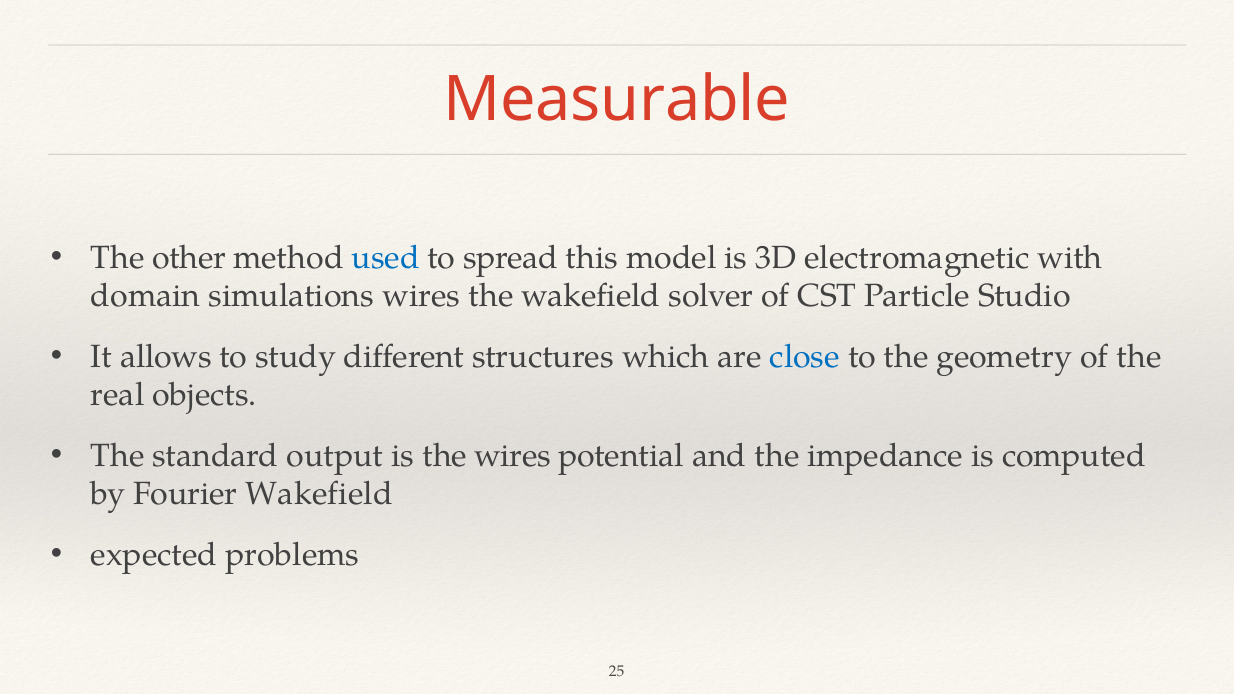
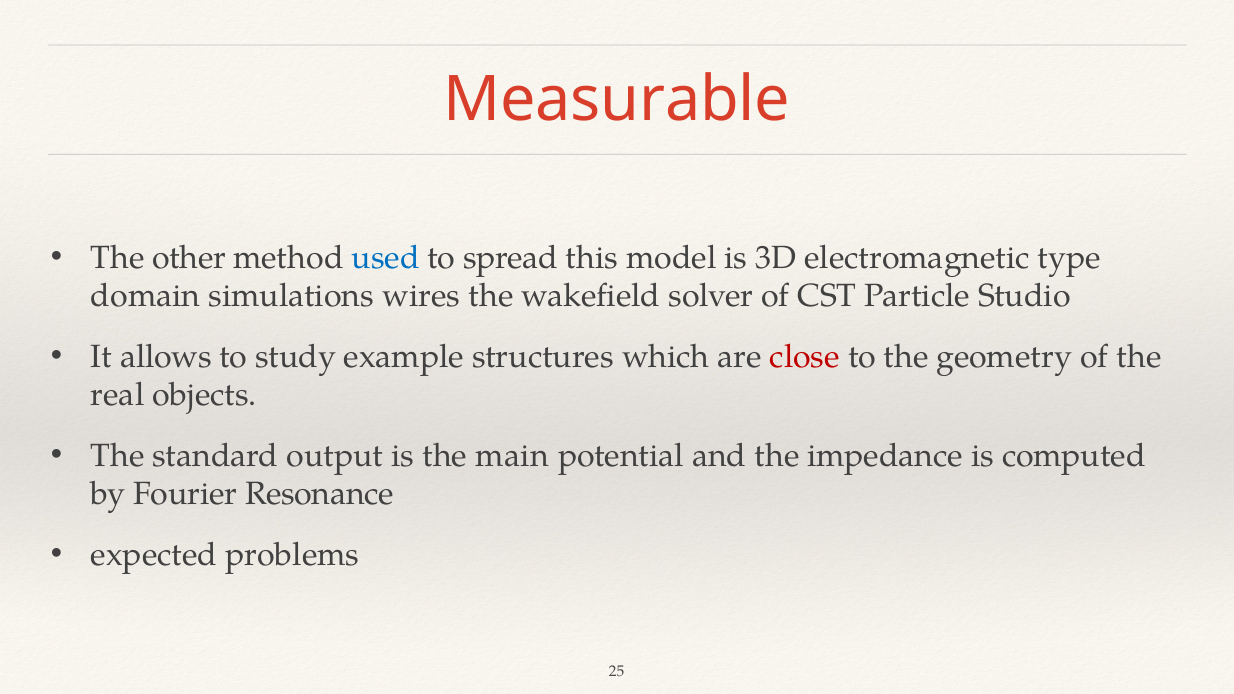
with: with -> type
different: different -> example
close colour: blue -> red
the wires: wires -> main
Fourier Wakefield: Wakefield -> Resonance
